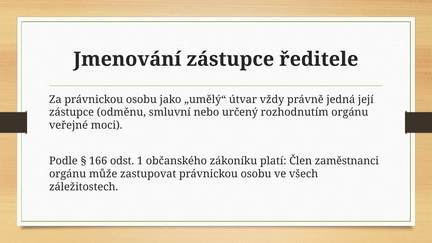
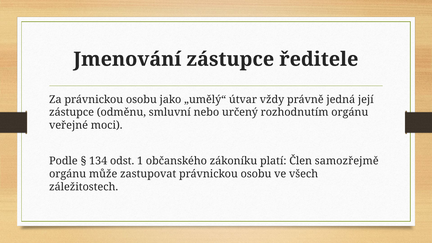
166: 166 -> 134
zaměstnanci: zaměstnanci -> samozřejmě
